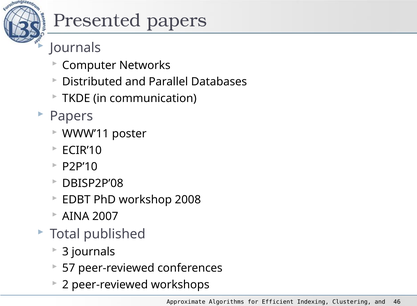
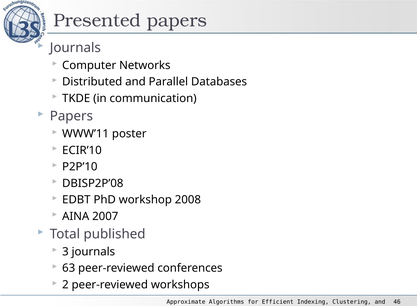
57: 57 -> 63
